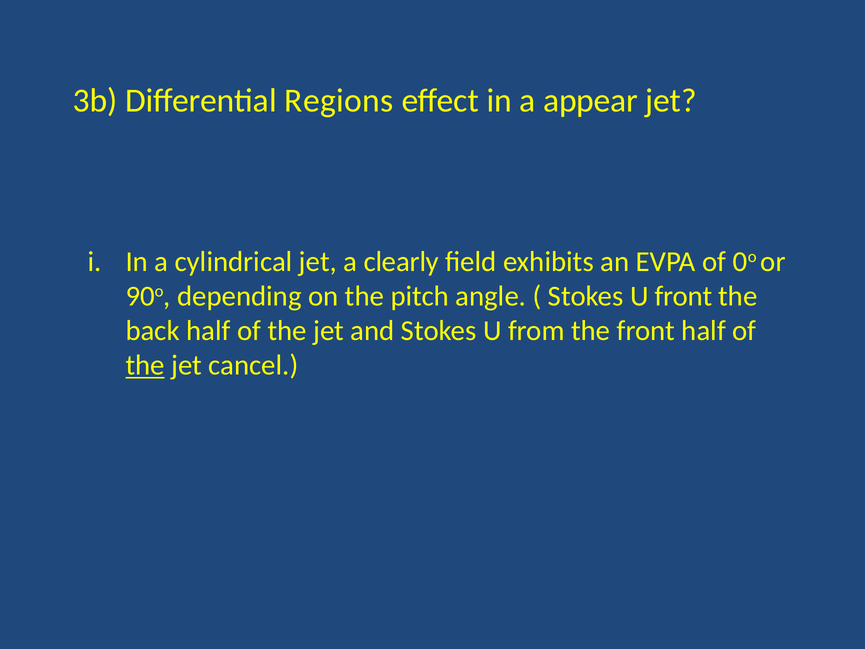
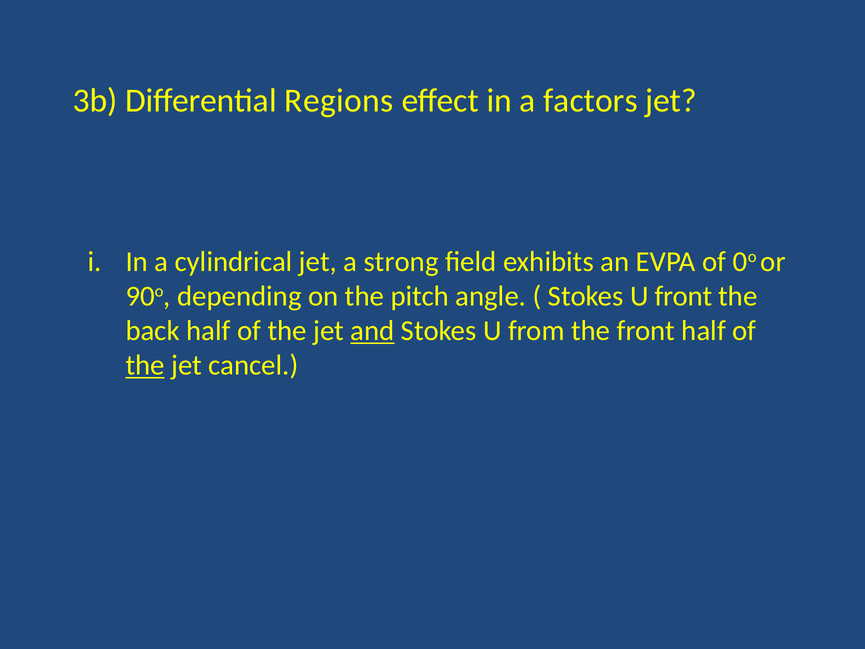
appear: appear -> factors
clearly: clearly -> strong
and underline: none -> present
